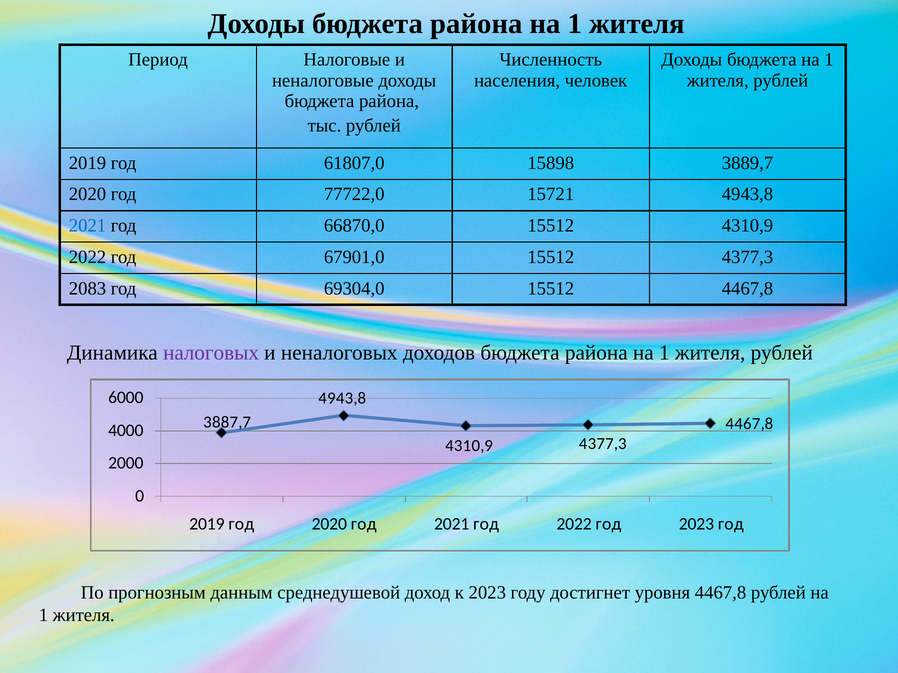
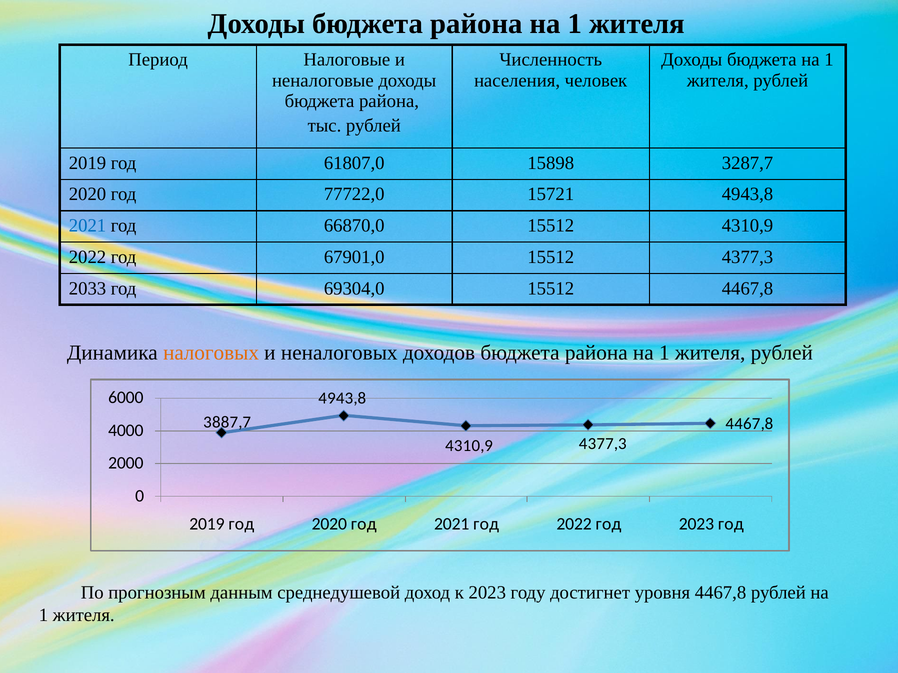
3889,7: 3889,7 -> 3287,7
2083: 2083 -> 2033
налоговых colour: purple -> orange
